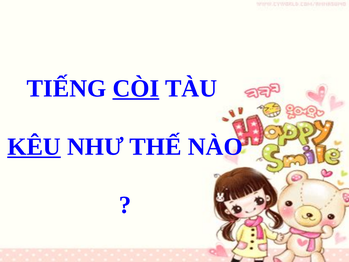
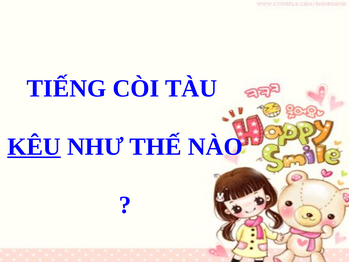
CÒI underline: present -> none
